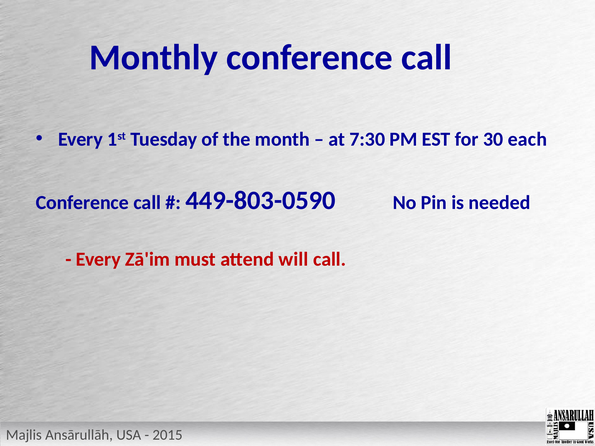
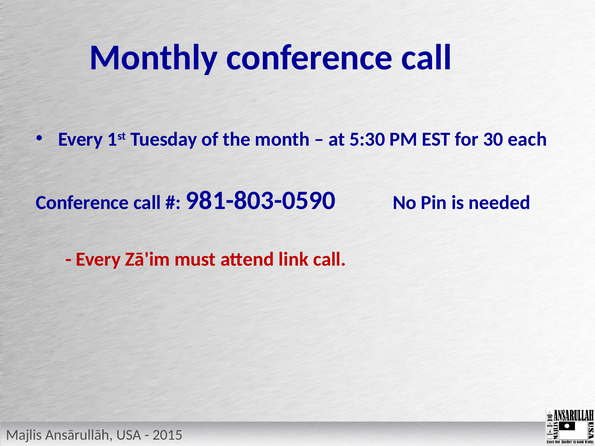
7:30: 7:30 -> 5:30
449-803-0590: 449-803-0590 -> 981-803-0590
will: will -> link
